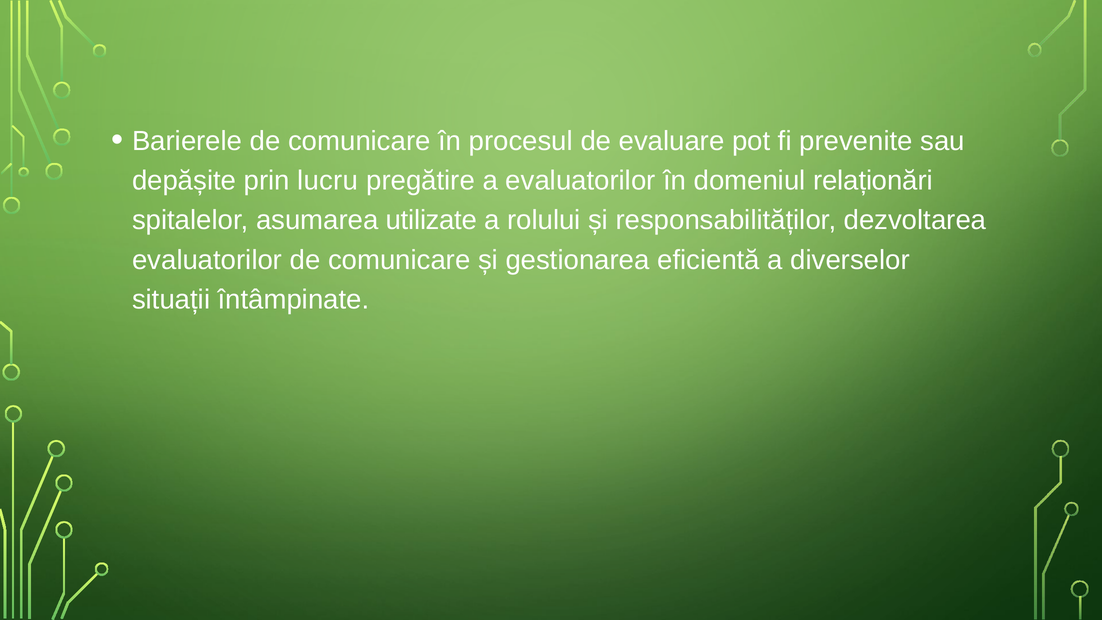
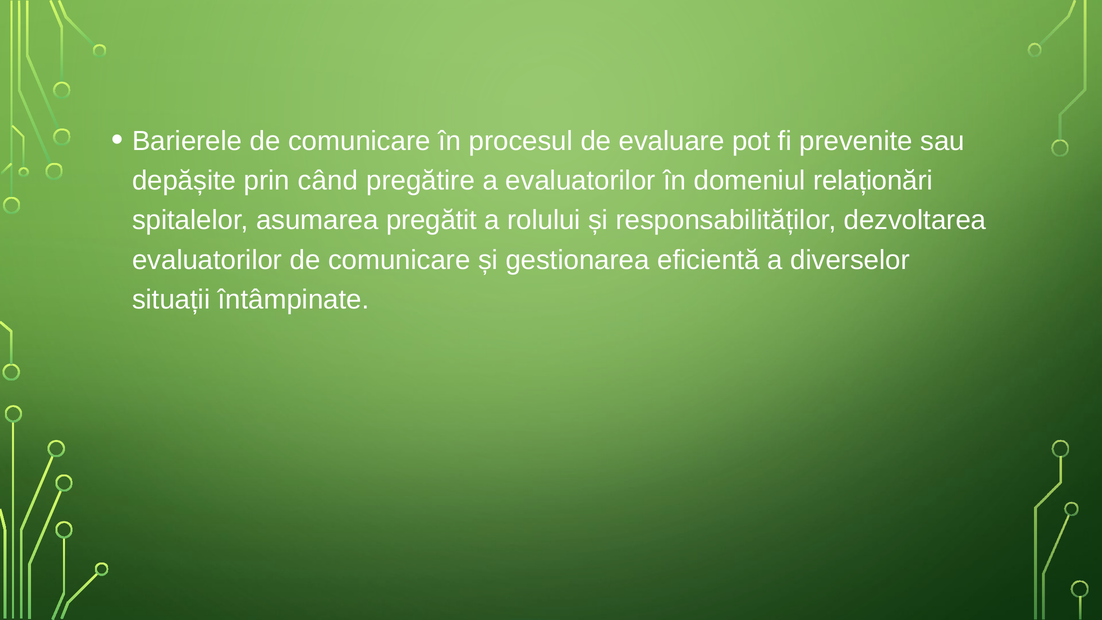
lucru: lucru -> când
utilizate: utilizate -> pregătit
